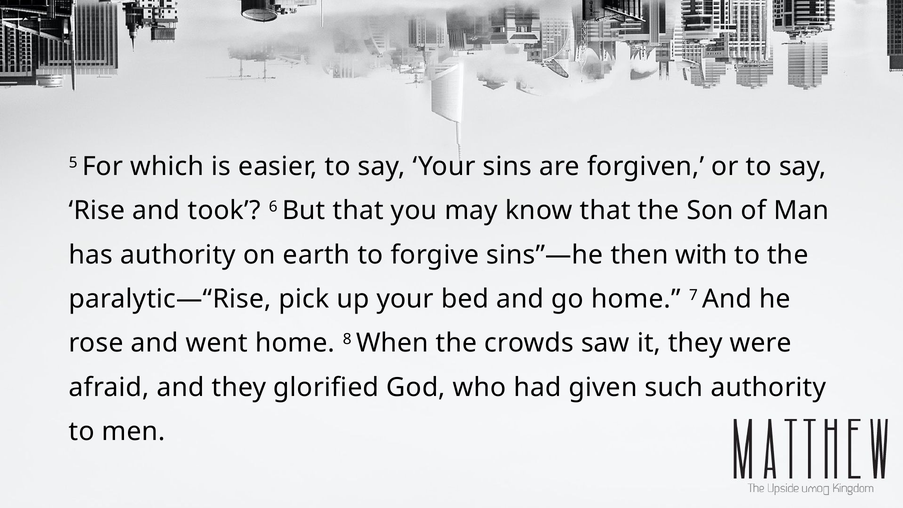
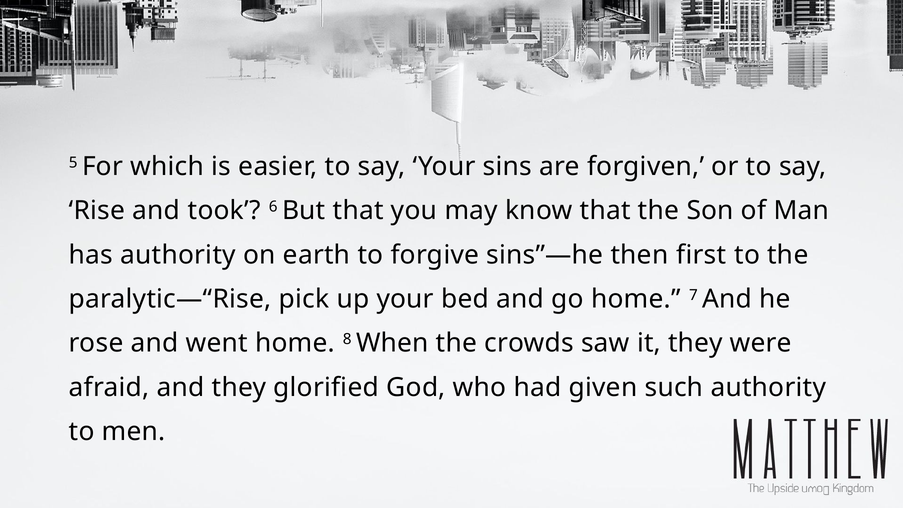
with: with -> first
